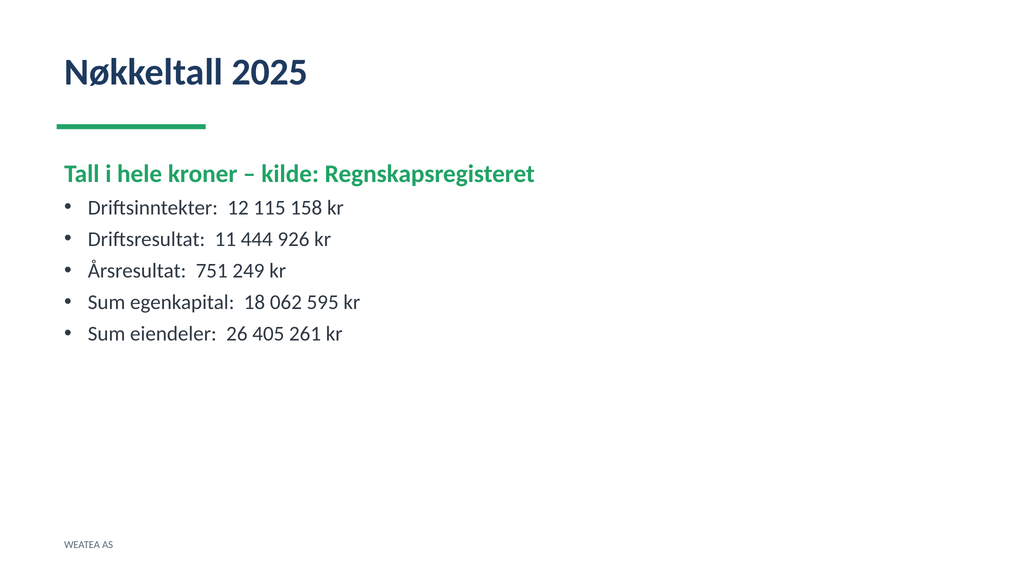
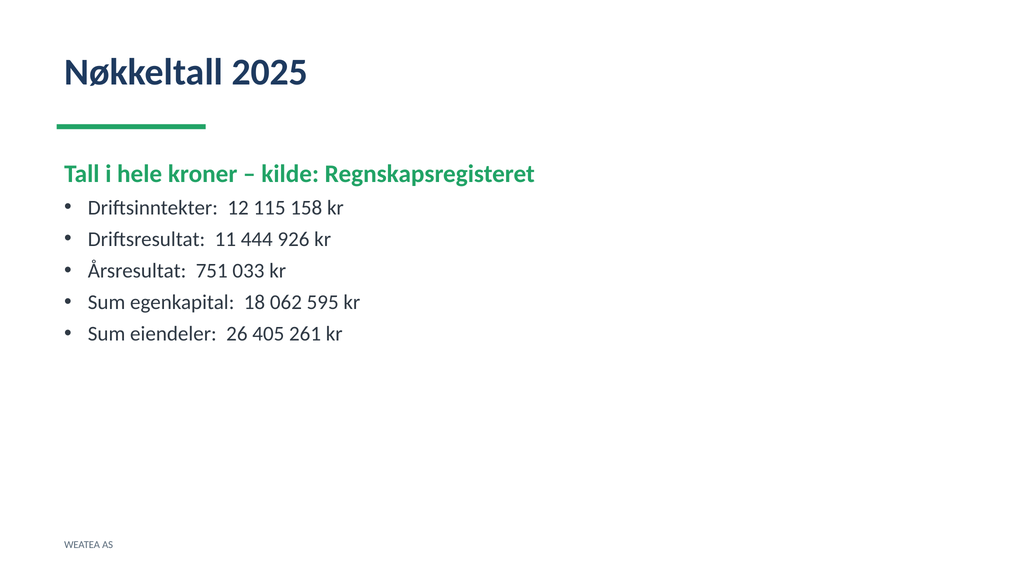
249: 249 -> 033
